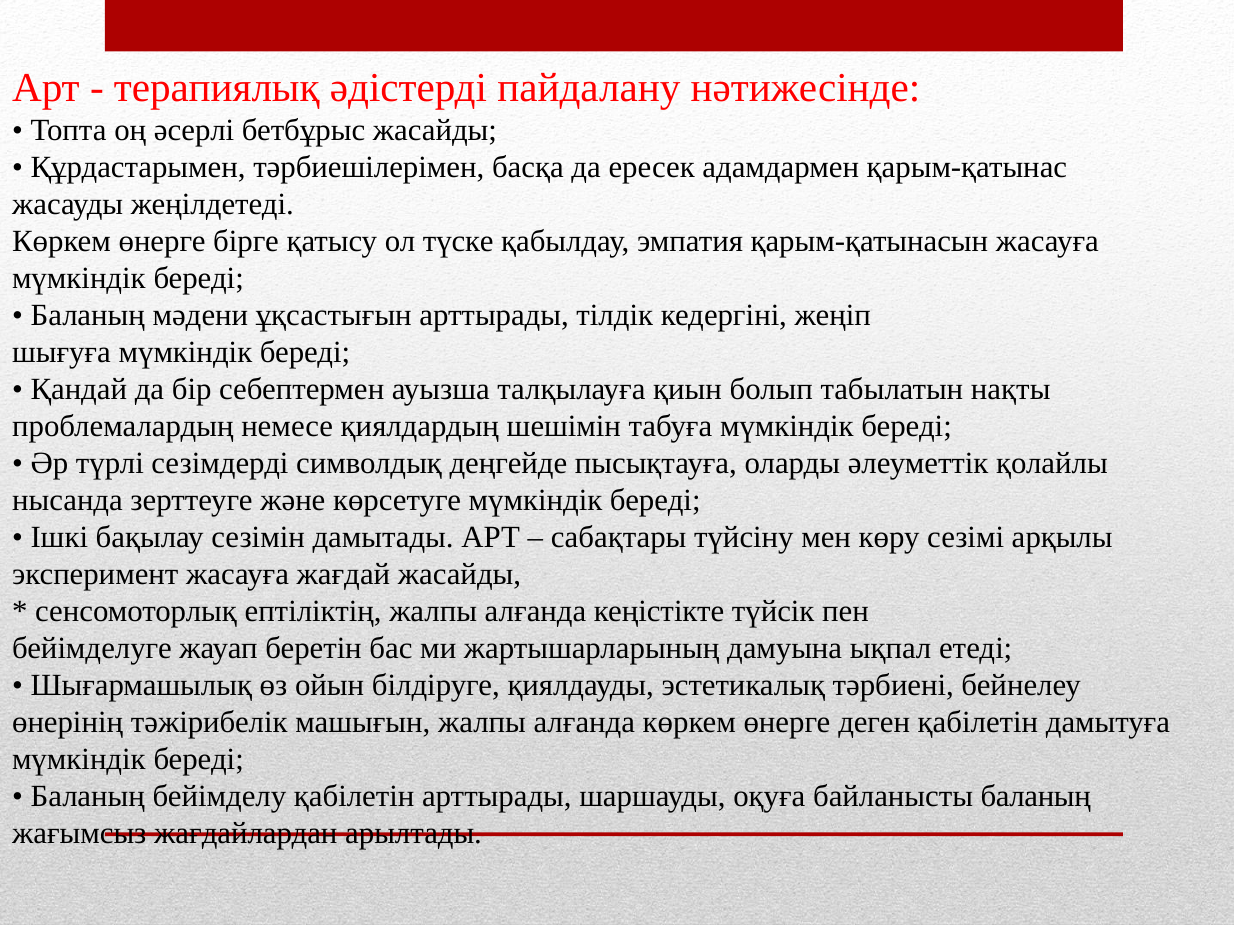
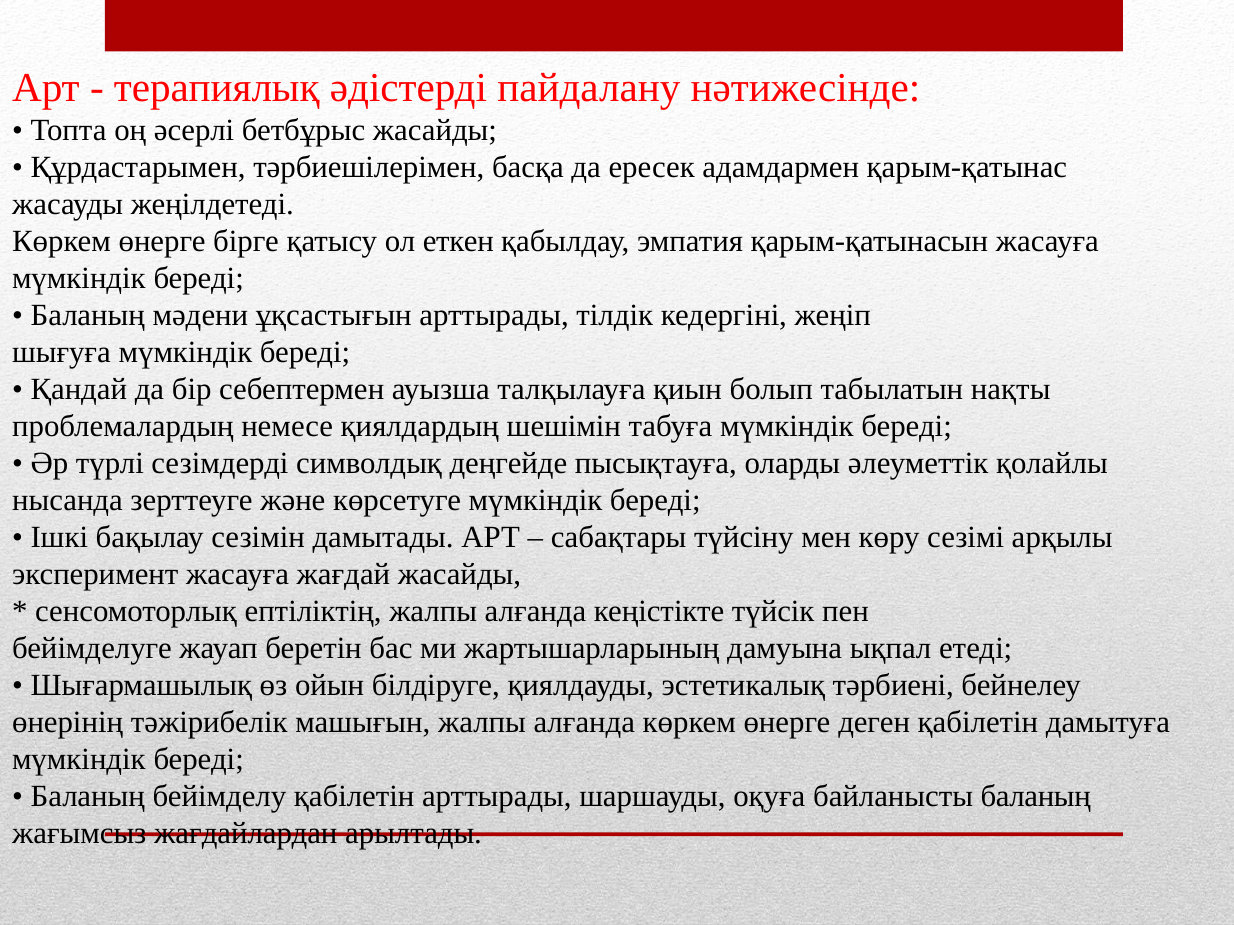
түске: түске -> еткен
